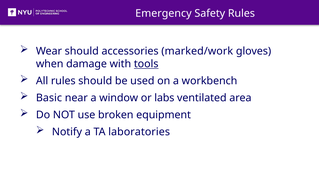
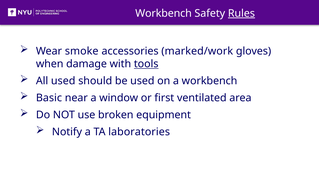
Emergency at (163, 13): Emergency -> Workbench
Rules at (241, 13) underline: none -> present
Wear should: should -> smoke
All rules: rules -> used
labs: labs -> first
